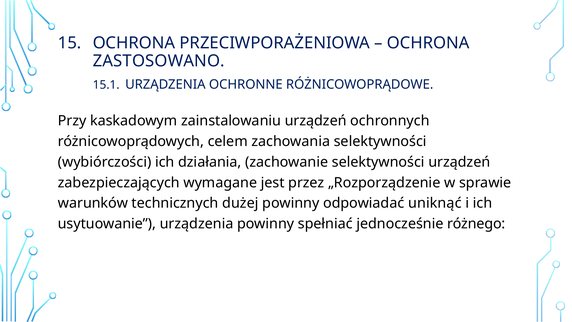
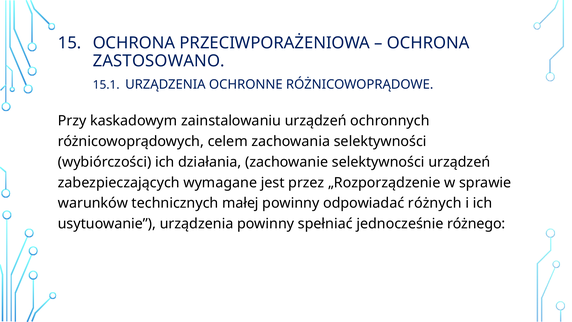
dużej: dużej -> małej
uniknąć: uniknąć -> różnych
